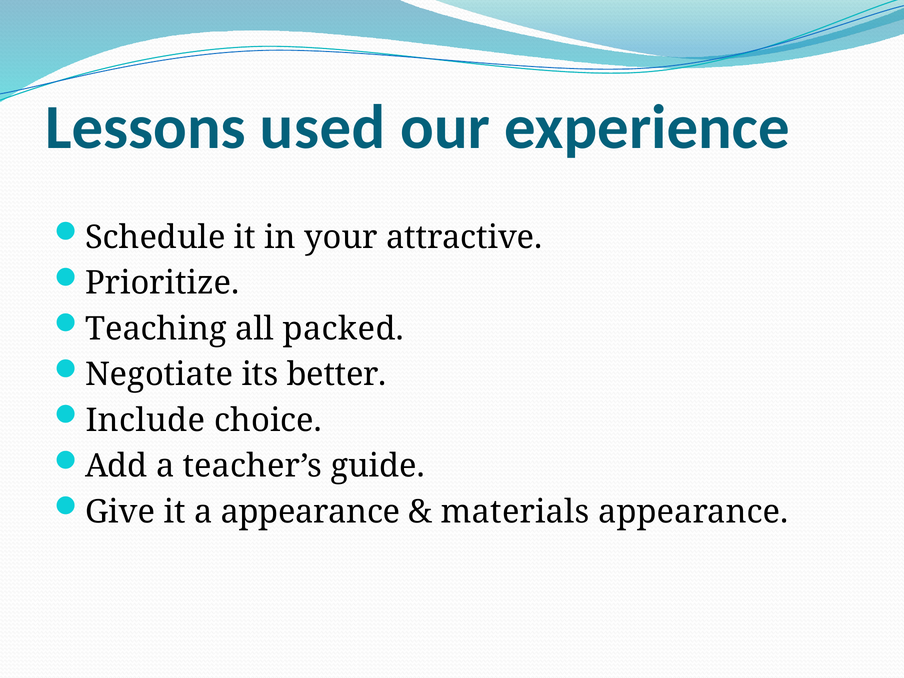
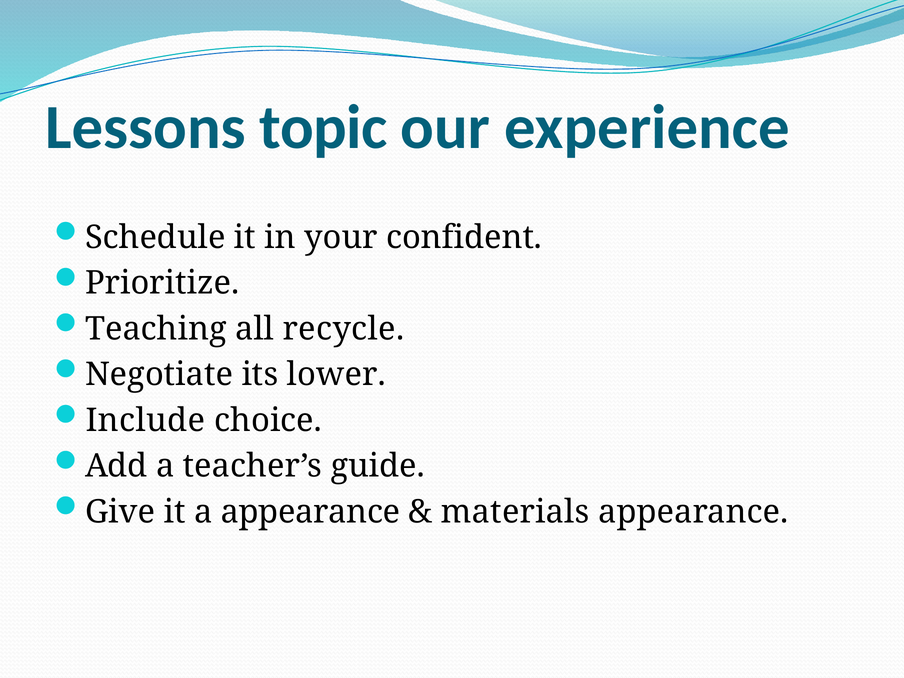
used: used -> topic
attractive: attractive -> confident
packed: packed -> recycle
better: better -> lower
